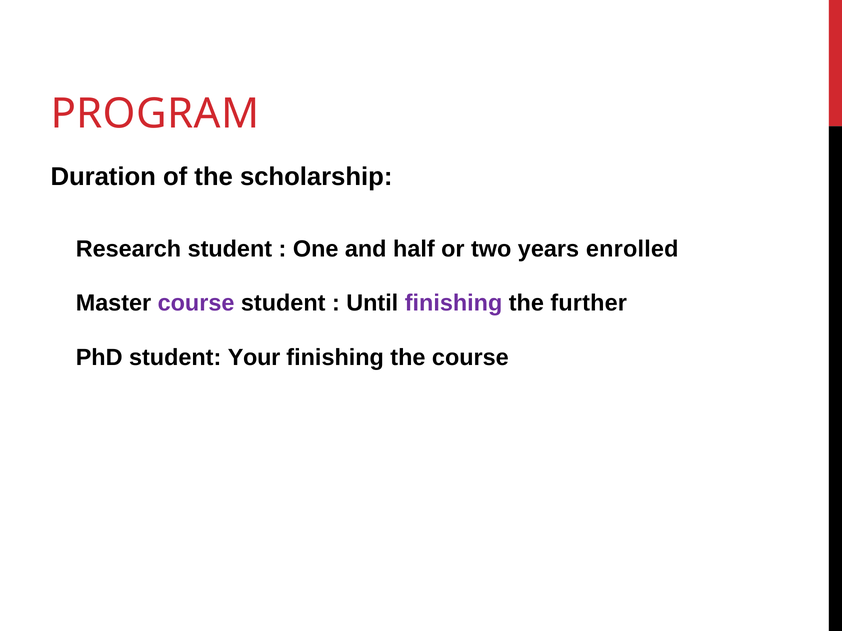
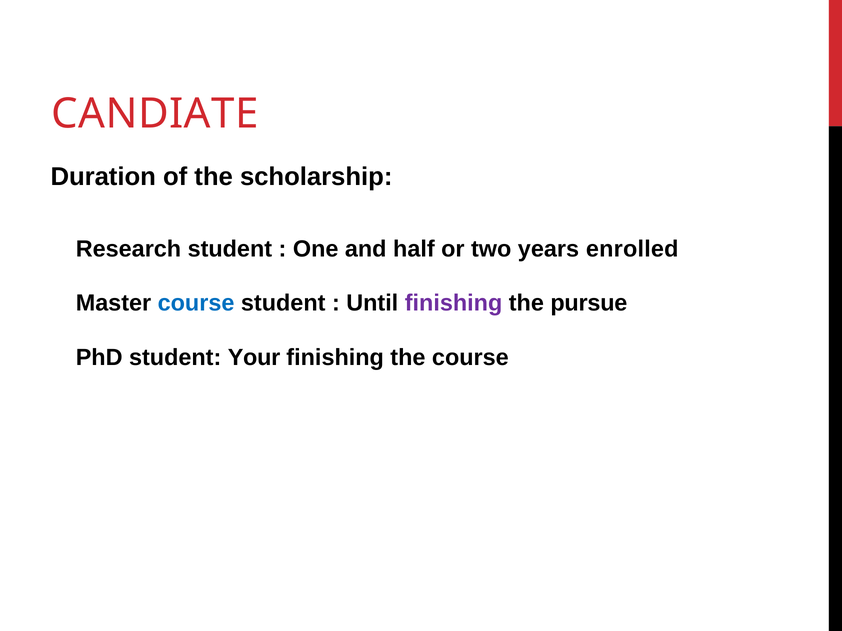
PROGRAM: PROGRAM -> CANDIATE
course at (196, 303) colour: purple -> blue
further: further -> pursue
